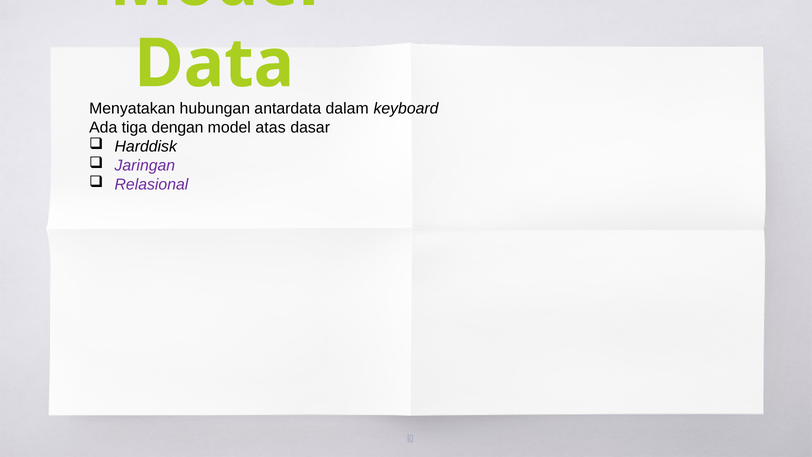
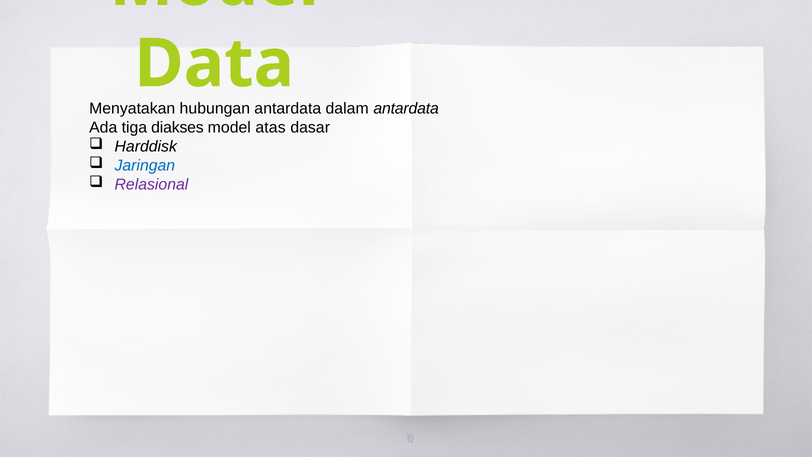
dalam keyboard: keyboard -> antardata
dengan: dengan -> diakses
Jaringan colour: purple -> blue
